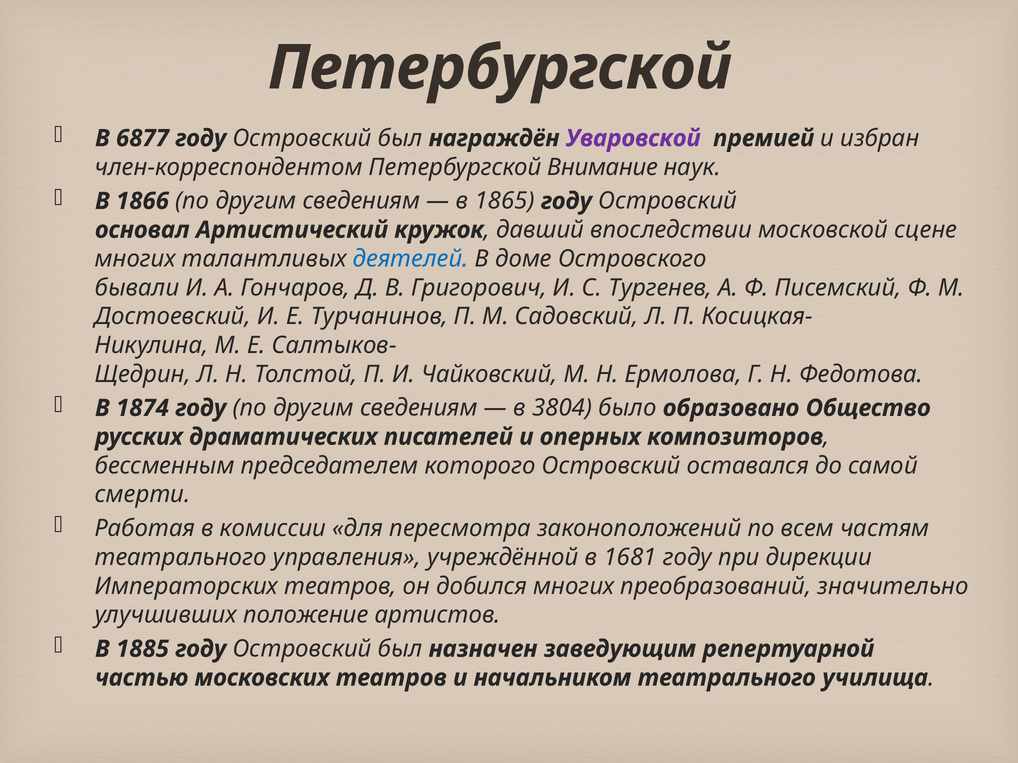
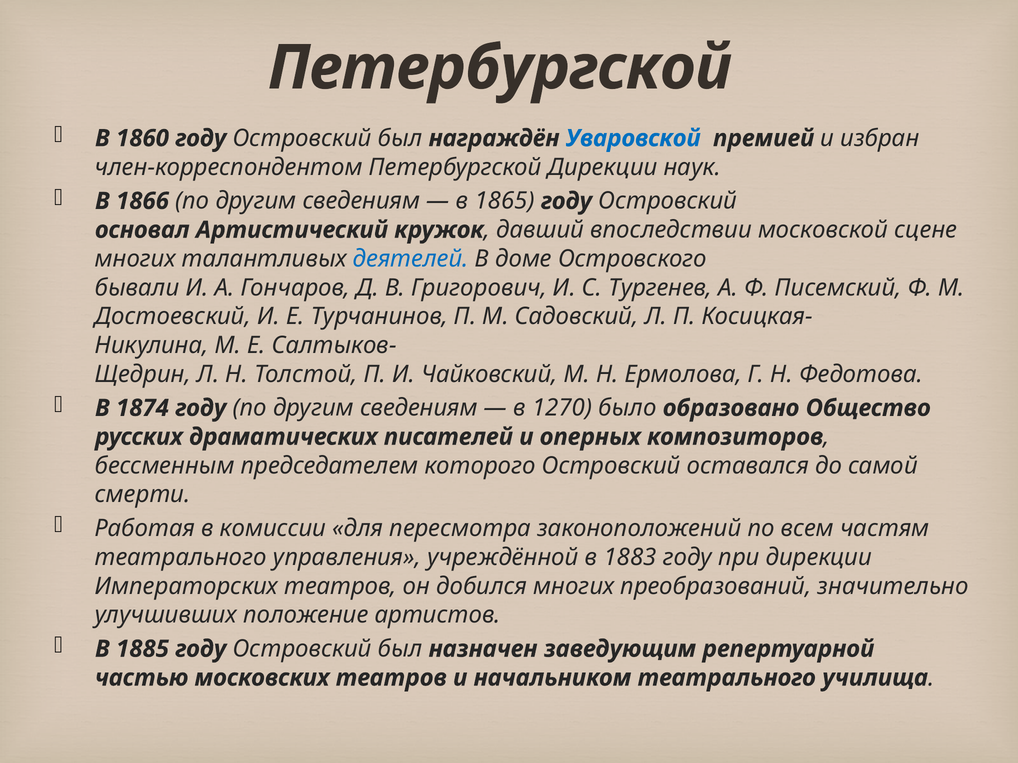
6877: 6877 -> 1860
Уваровской colour: purple -> blue
Петербургской Внимание: Внимание -> Дирекции
3804: 3804 -> 1270
1681: 1681 -> 1883
